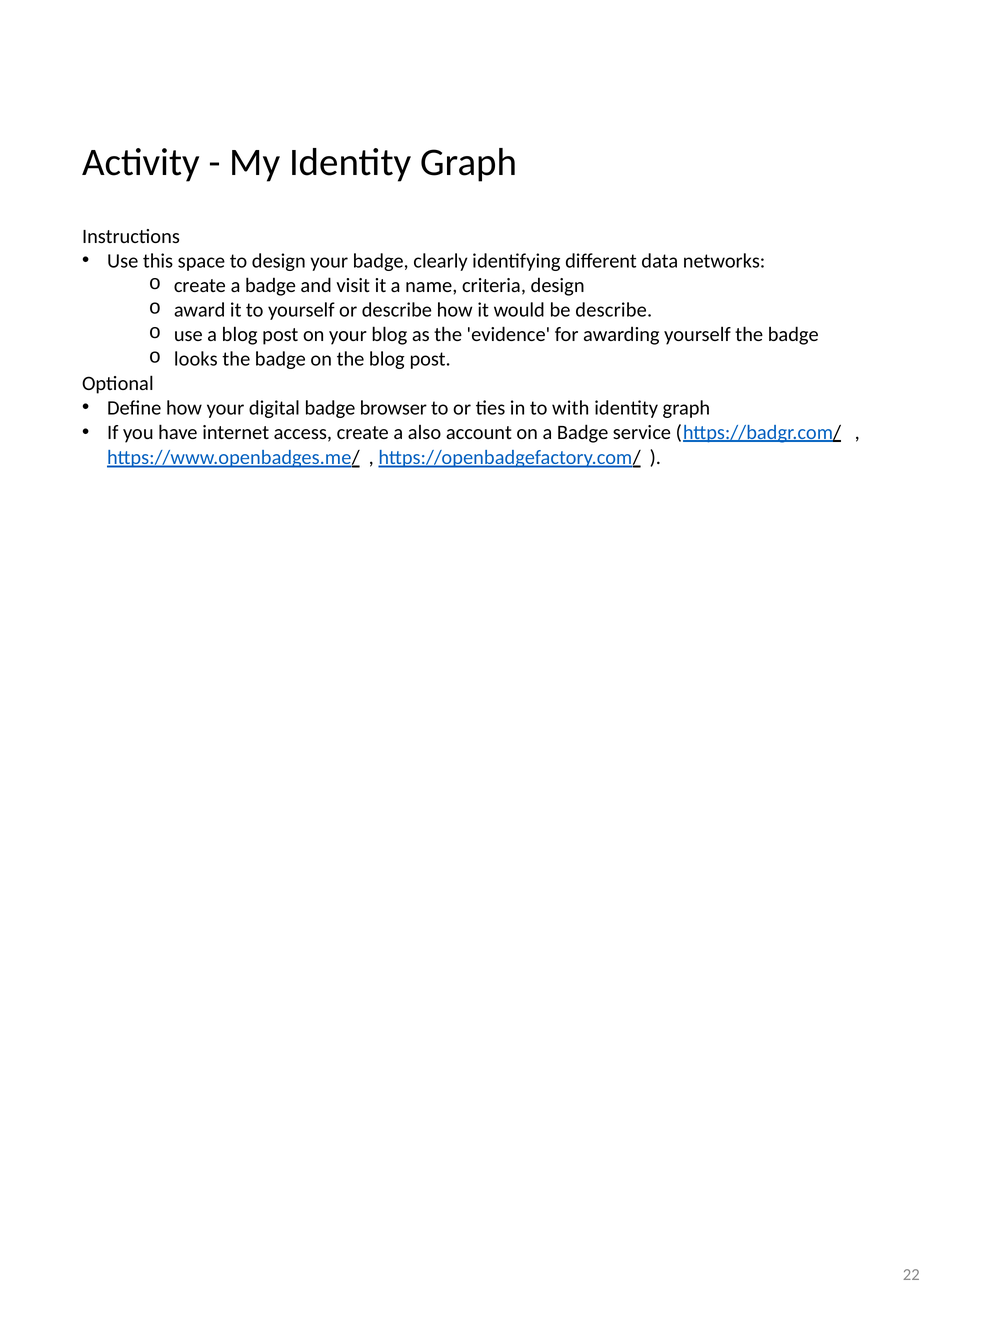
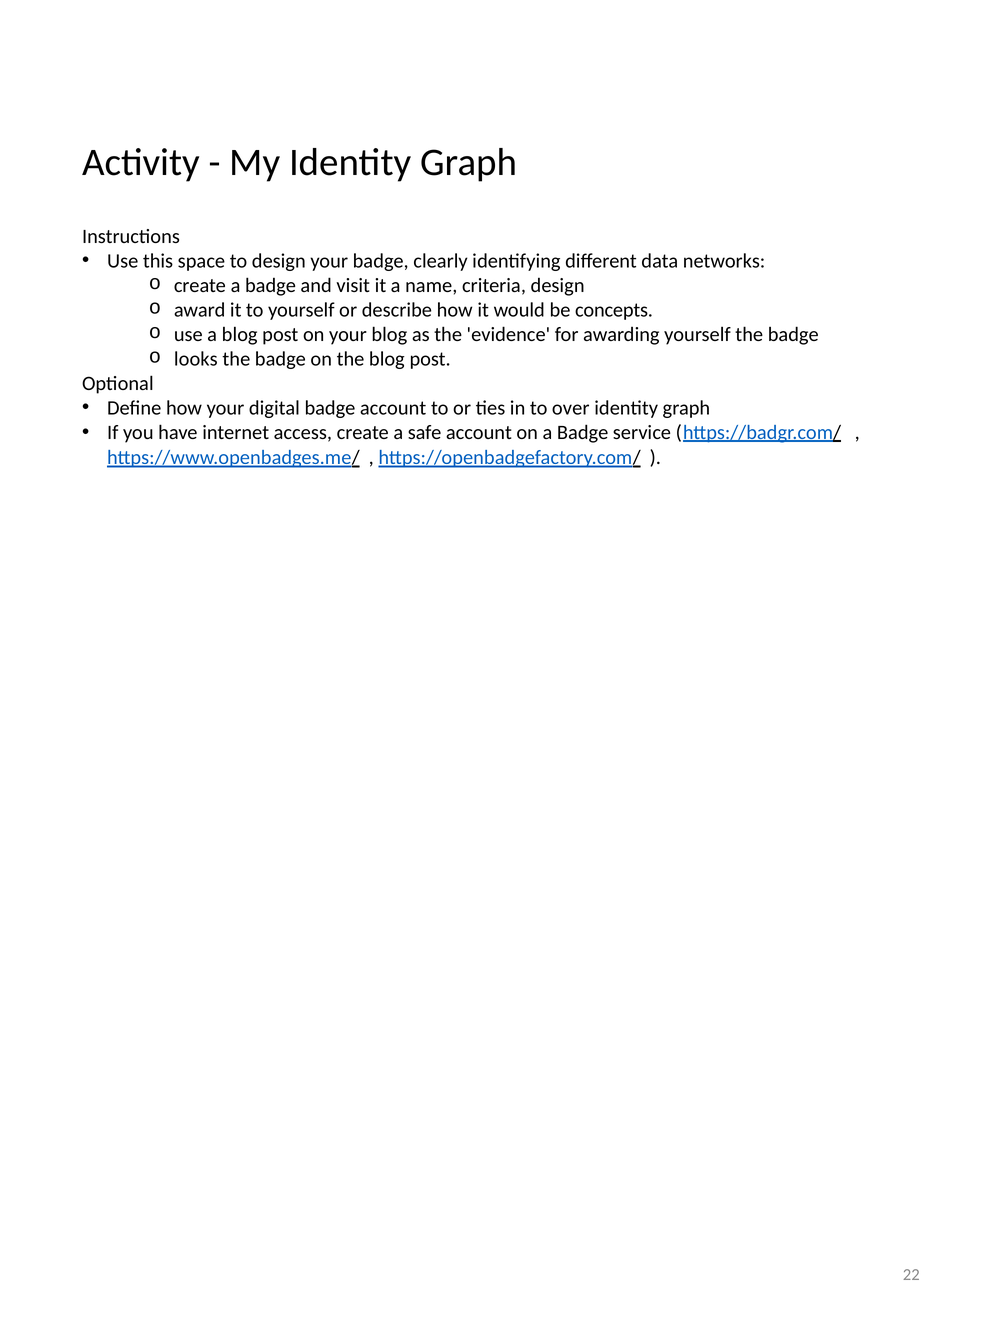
be describe: describe -> concepts
badge browser: browser -> account
with: with -> over
also: also -> safe
